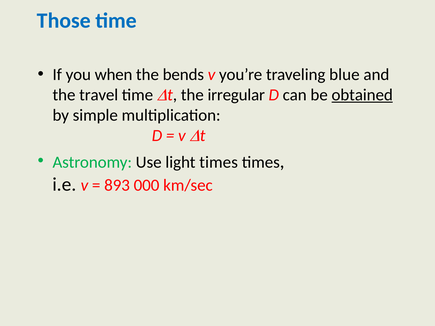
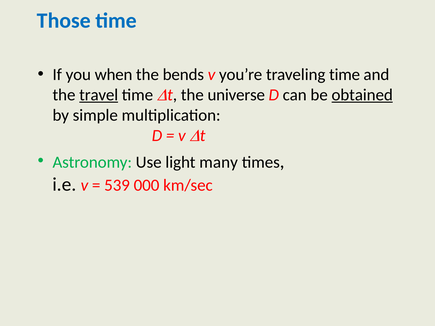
traveling blue: blue -> time
travel underline: none -> present
irregular: irregular -> universe
light times: times -> many
893: 893 -> 539
